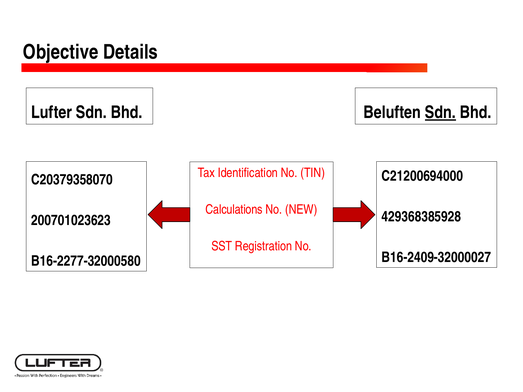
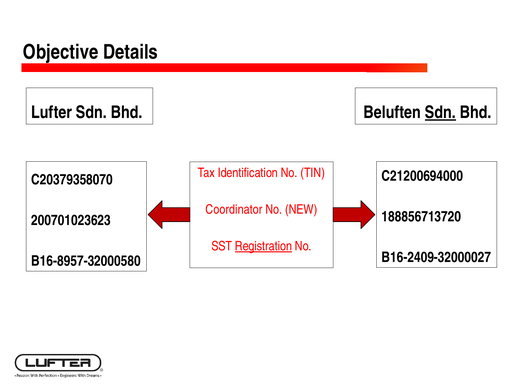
Calculations: Calculations -> Coordinator
429368385928: 429368385928 -> 188856713720
Registration underline: none -> present
B16-2277-32000580: B16-2277-32000580 -> B16-8957-32000580
